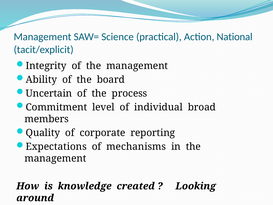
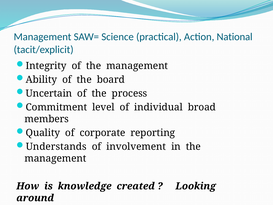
Expectations: Expectations -> Understands
mechanisms: mechanisms -> involvement
